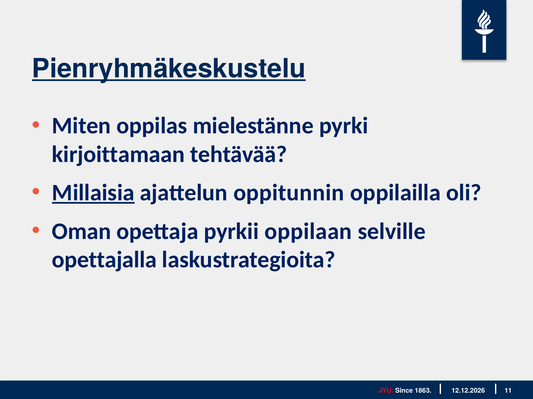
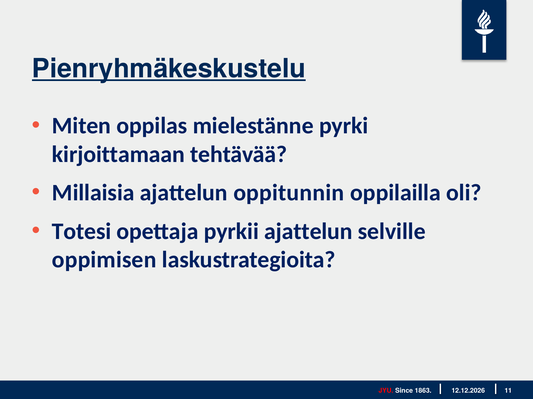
Millaisia underline: present -> none
Oman: Oman -> Totesi
pyrkii oppilaan: oppilaan -> ajattelun
opettajalla: opettajalla -> oppimisen
